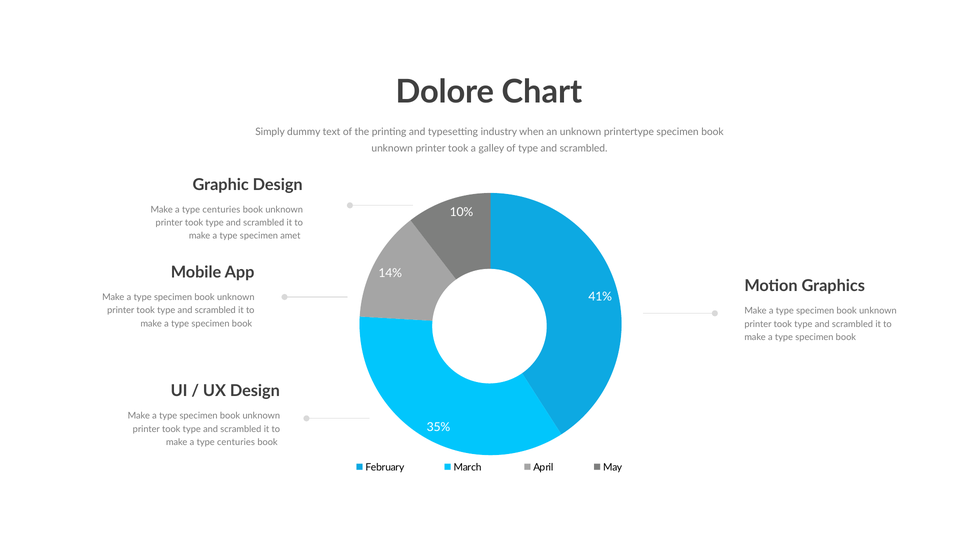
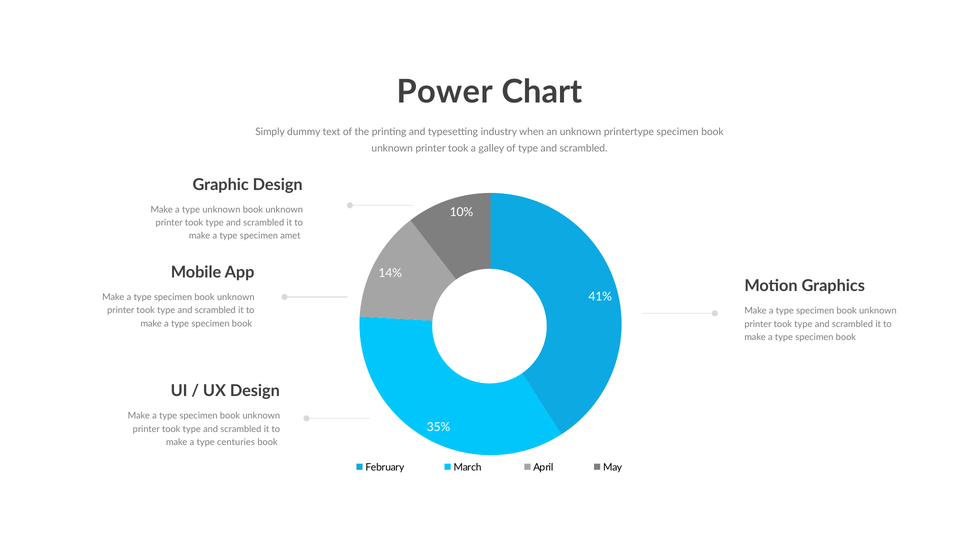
Dolore: Dolore -> Power
centuries at (221, 210): centuries -> unknown
